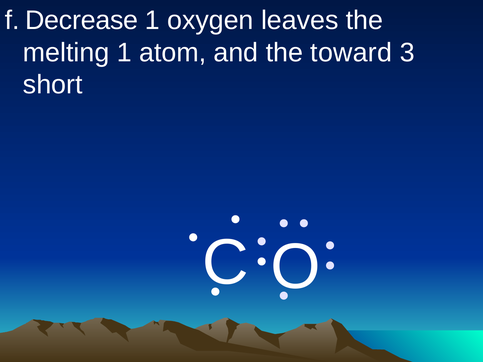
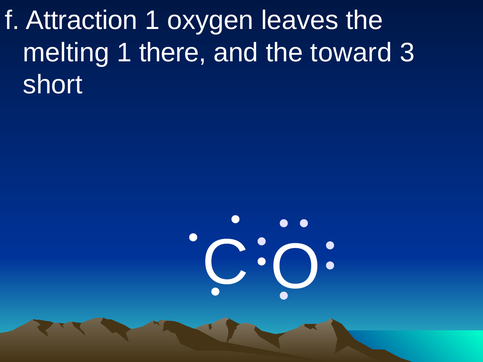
Decrease: Decrease -> Attraction
atom: atom -> there
